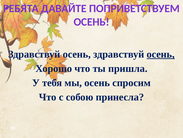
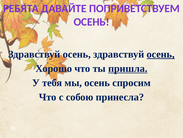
пришла underline: none -> present
